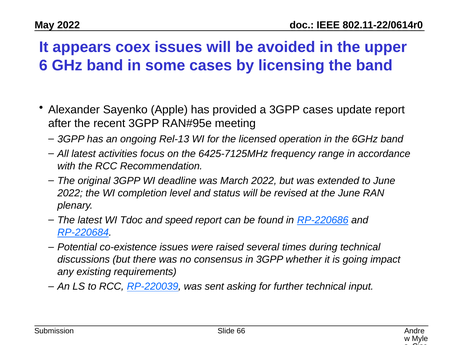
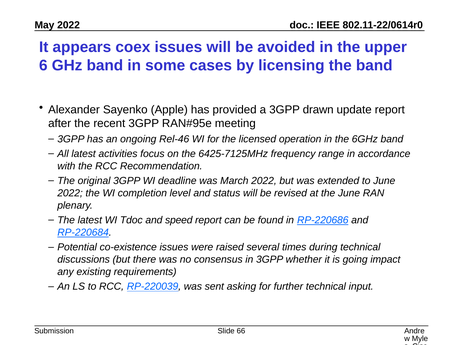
3GPP cases: cases -> drawn
Rel-13: Rel-13 -> Rel-46
